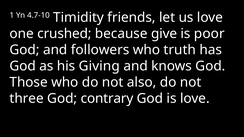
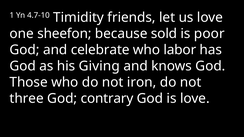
crushed: crushed -> sheefon
give: give -> sold
followers: followers -> celebrate
truth: truth -> labor
also: also -> iron
